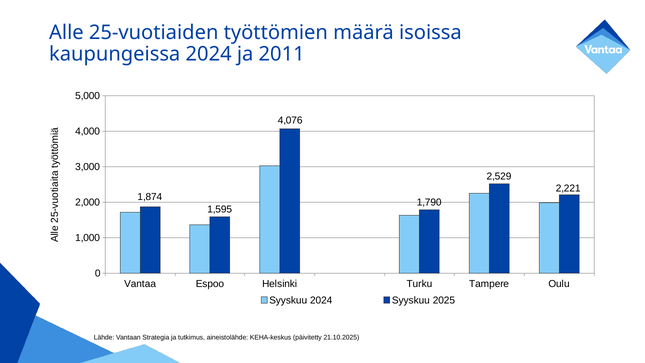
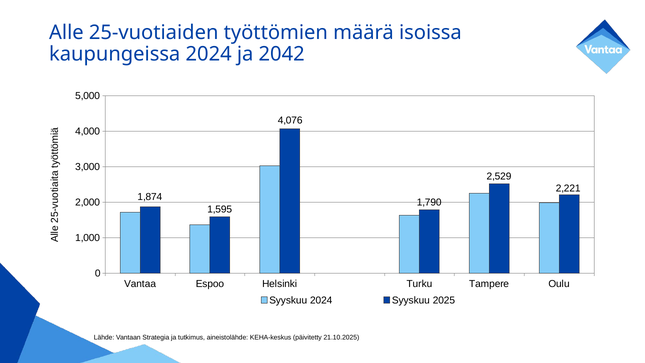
2011: 2011 -> 2042
